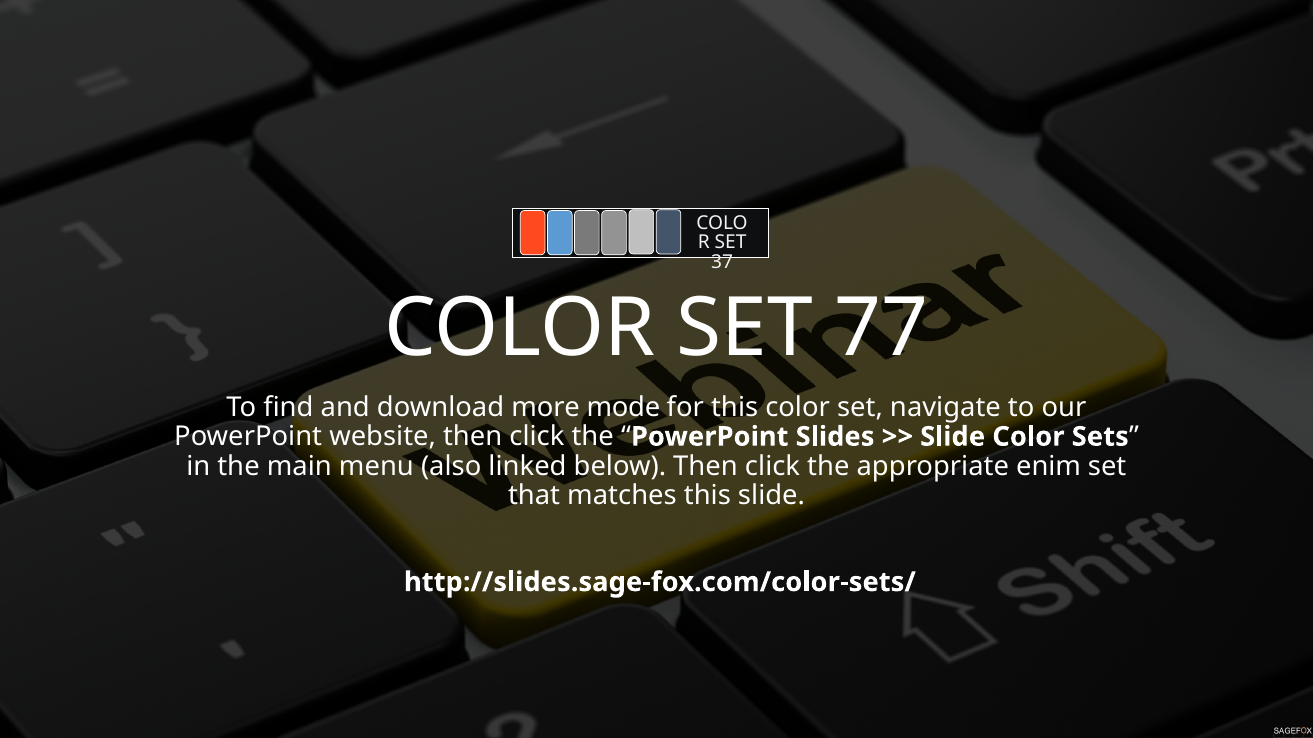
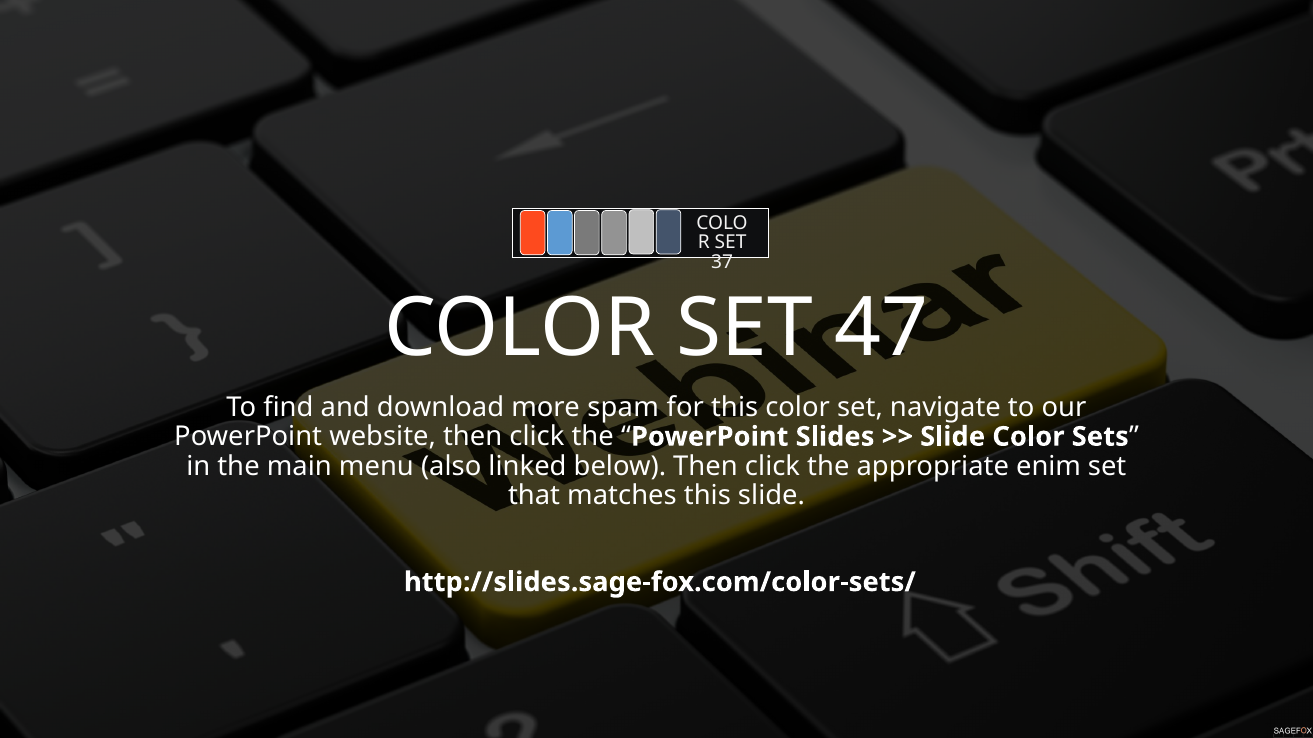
77: 77 -> 47
mode: mode -> spam
